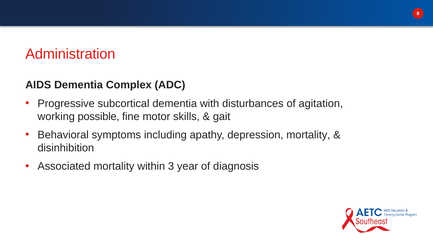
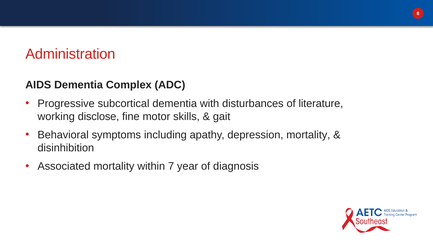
agitation: agitation -> literature
possible: possible -> disclose
3: 3 -> 7
